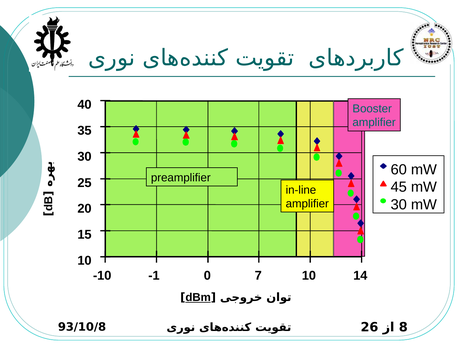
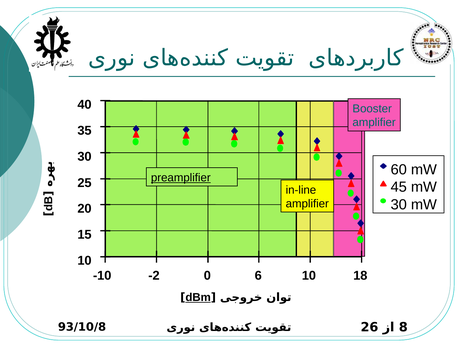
preamplifier underline: none -> present
-1: -1 -> -2
7: 7 -> 6
14: 14 -> 18
